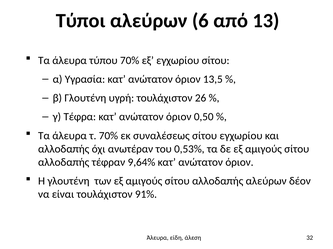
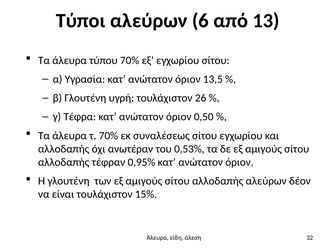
9,64%: 9,64% -> 0,95%
91%: 91% -> 15%
